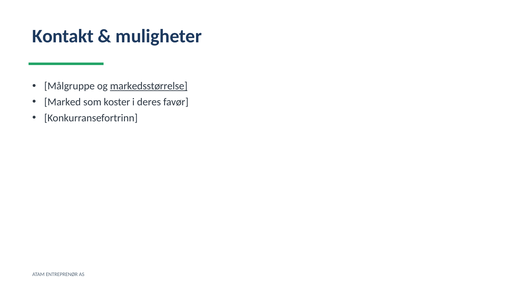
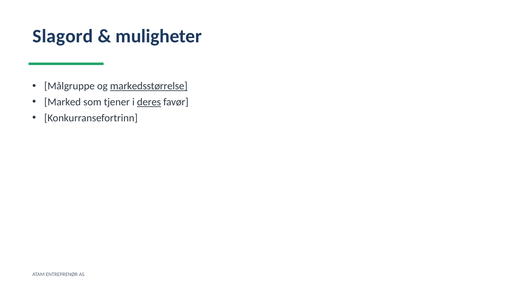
Kontakt: Kontakt -> Slagord
koster: koster -> tjener
deres underline: none -> present
